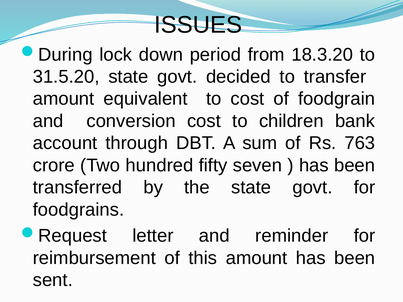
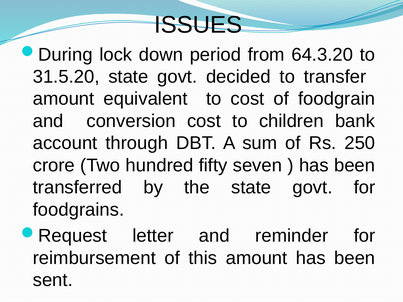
18.3.20: 18.3.20 -> 64.3.20
763: 763 -> 250
